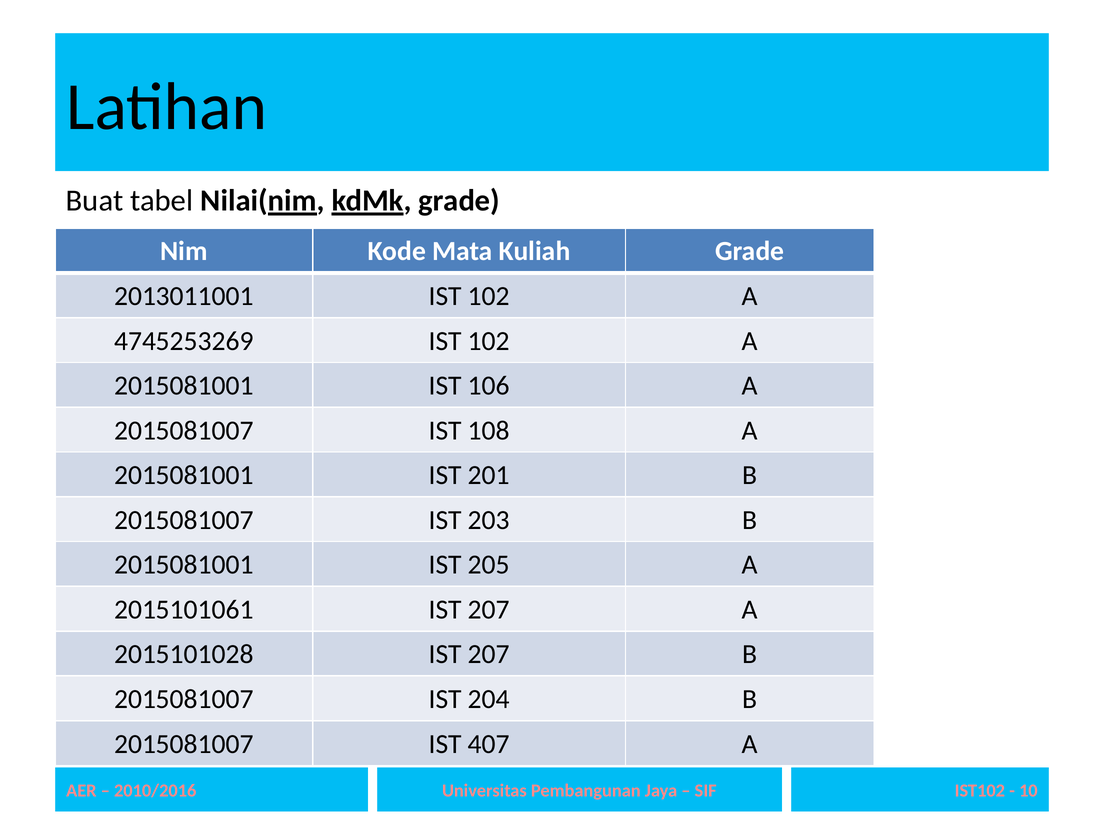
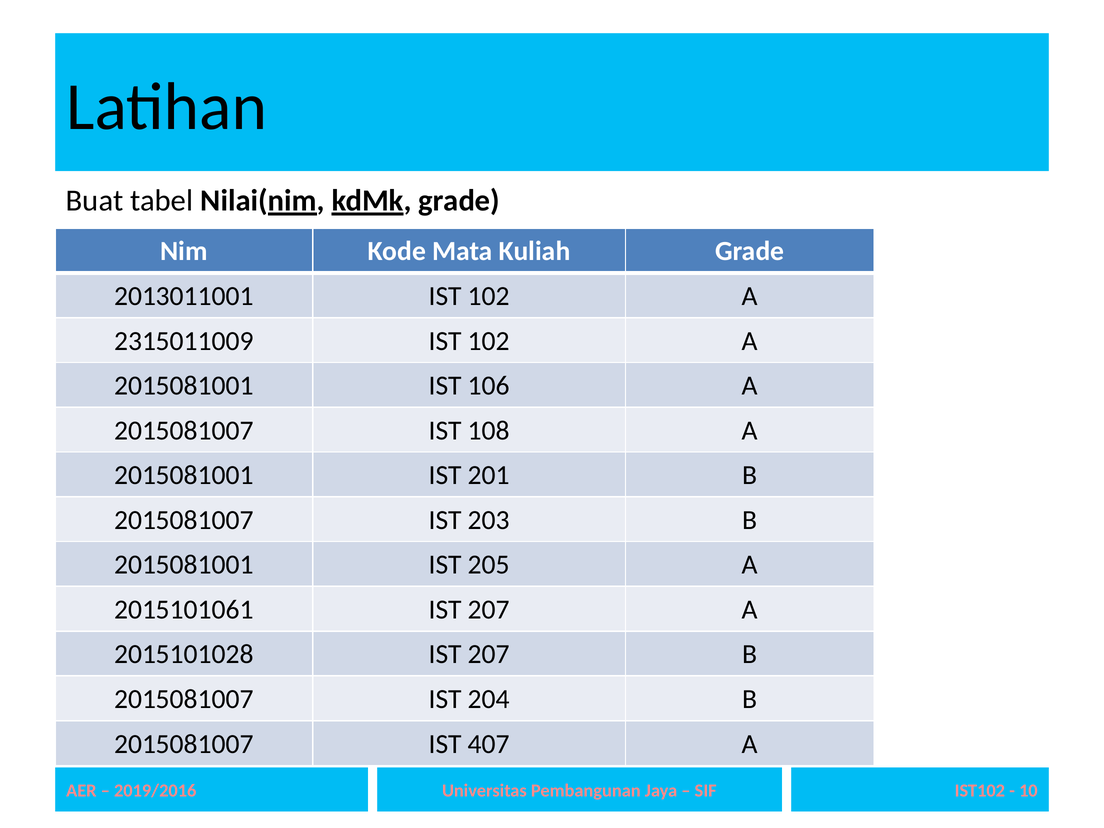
4745253269: 4745253269 -> 2315011009
2010/2016: 2010/2016 -> 2019/2016
